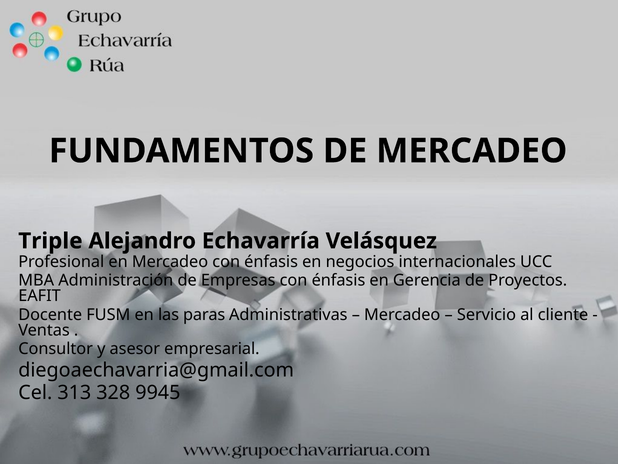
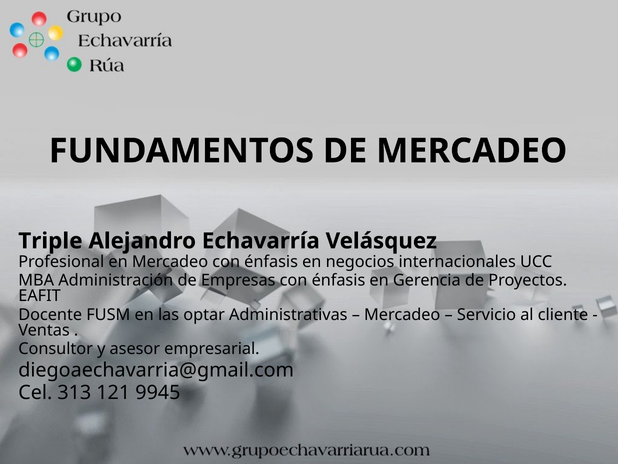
paras: paras -> optar
328: 328 -> 121
